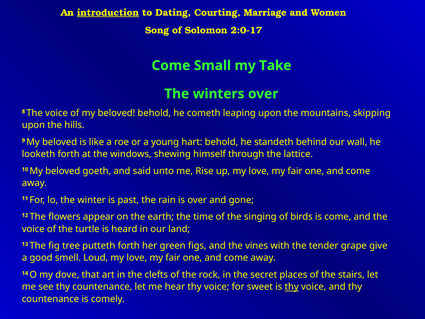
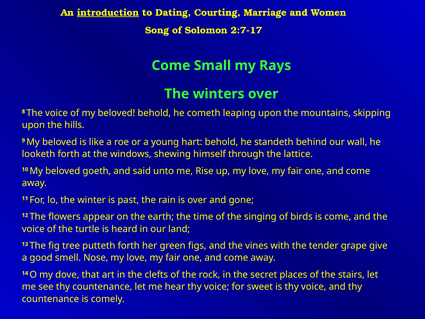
2:0-17: 2:0-17 -> 2:7-17
Take: Take -> Rays
Loud: Loud -> Nose
thy at (292, 287) underline: present -> none
